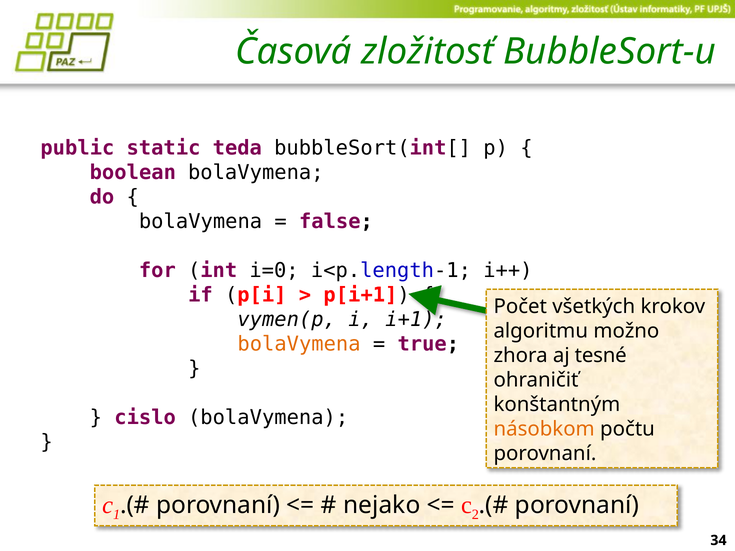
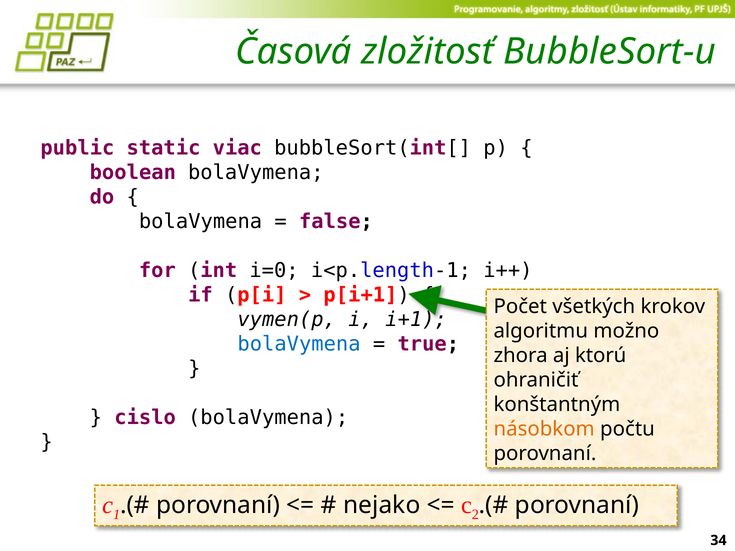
teda: teda -> viac
bolaVymena at (299, 344) colour: orange -> blue
tesné: tesné -> ktorú
